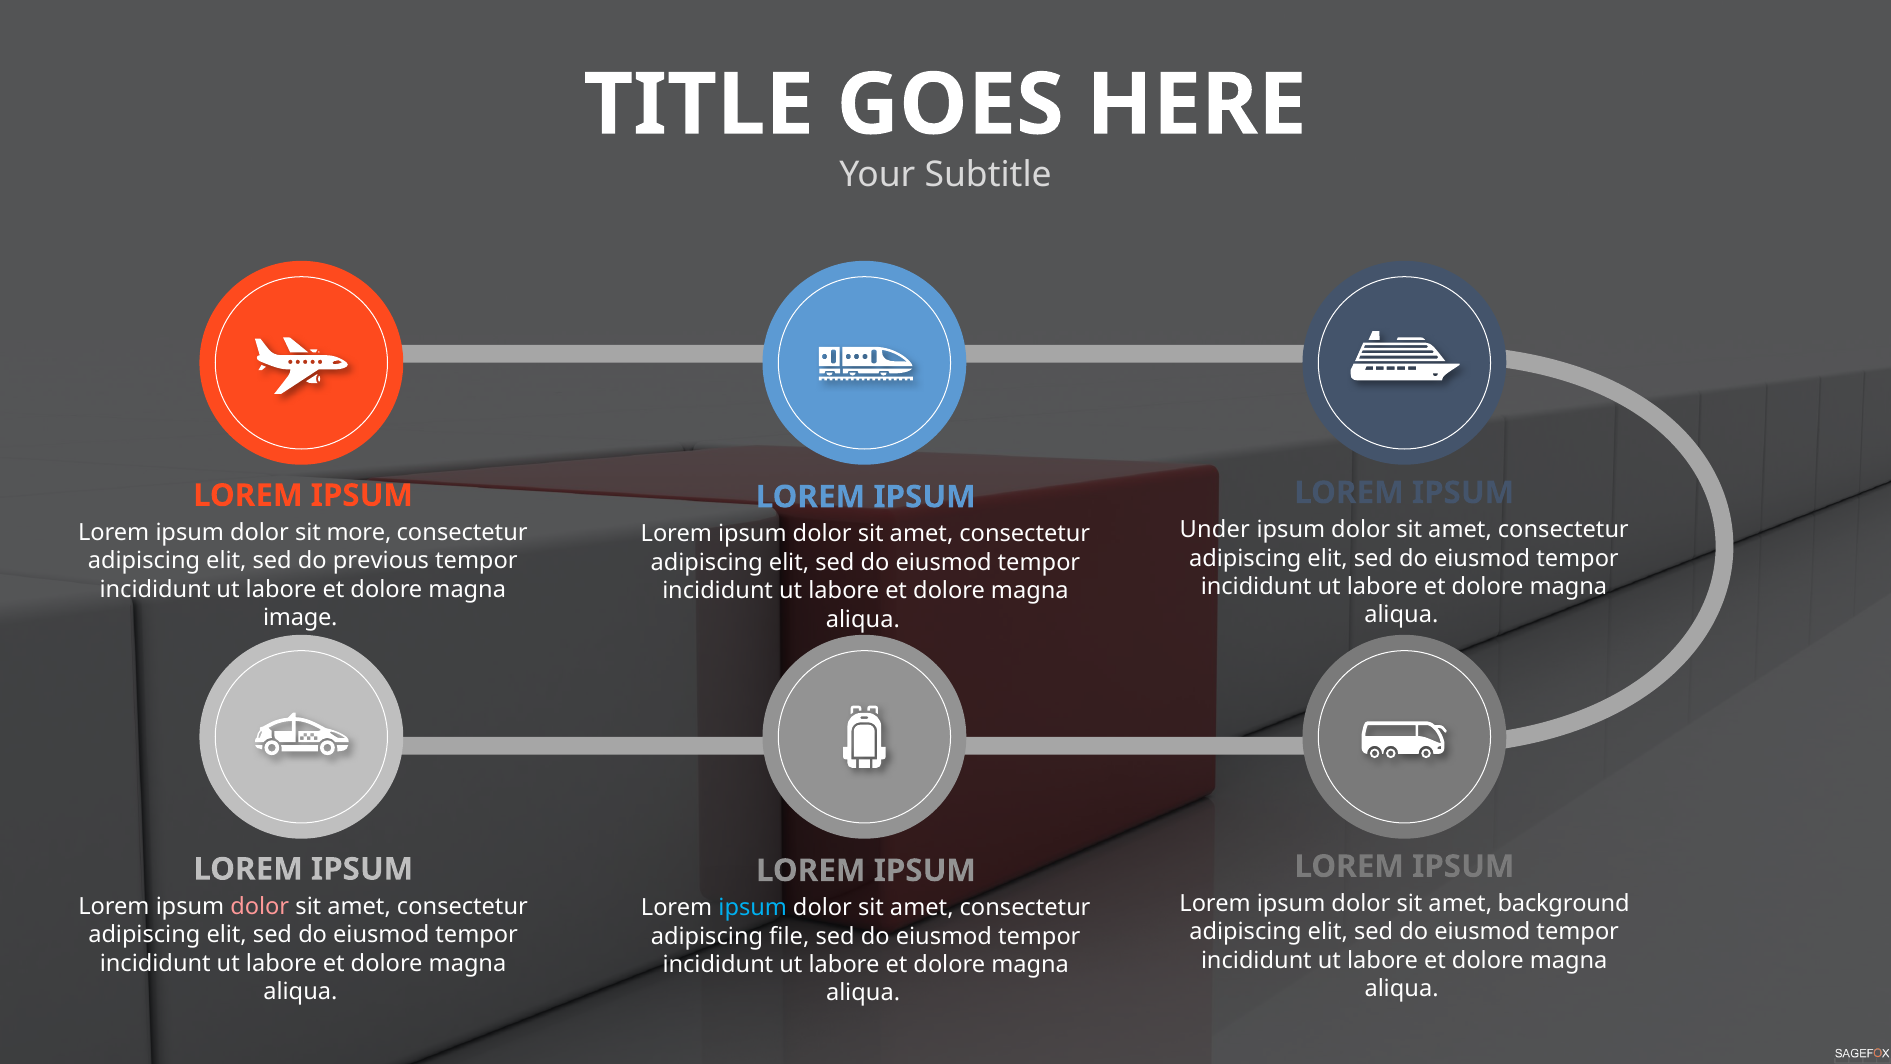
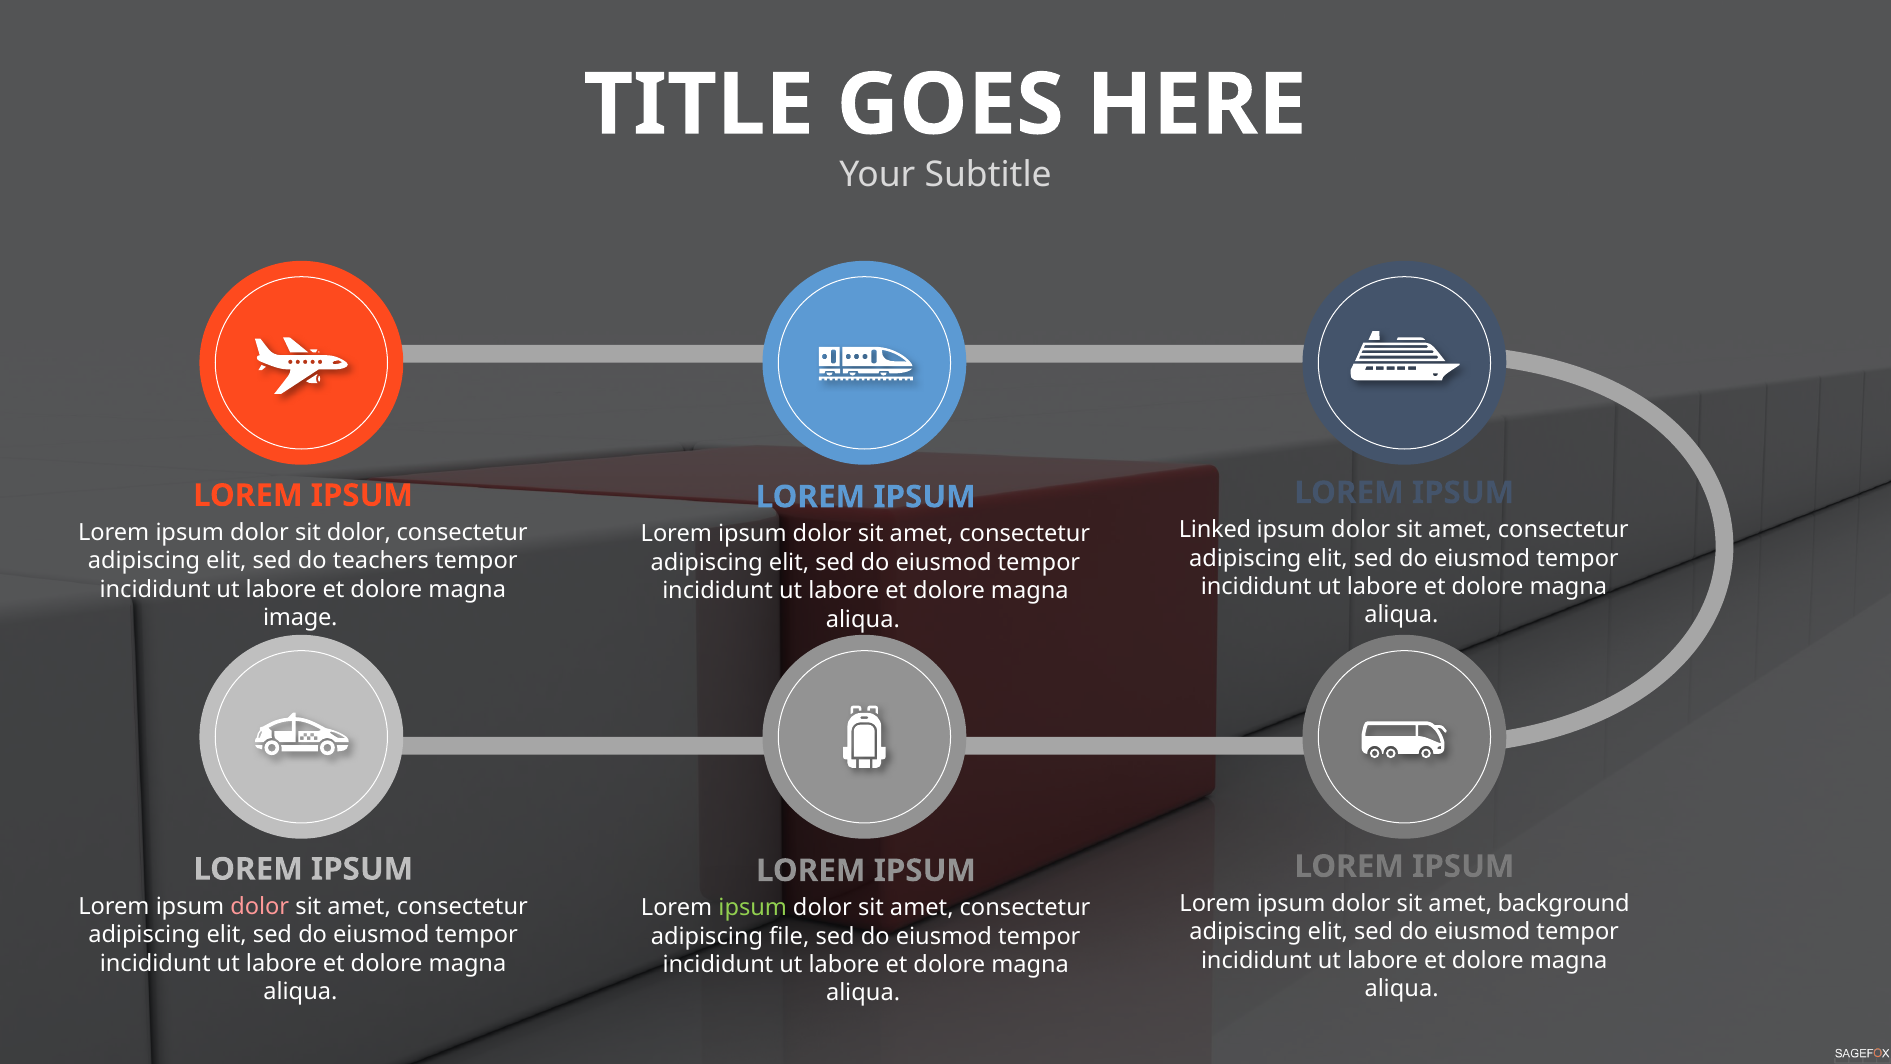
Under: Under -> Linked
sit more: more -> dolor
previous: previous -> teachers
ipsum at (753, 908) colour: light blue -> light green
